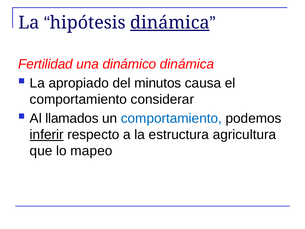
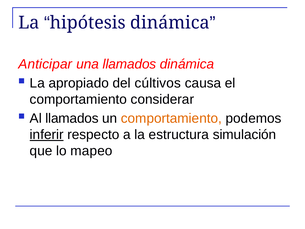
dinámica at (170, 23) underline: present -> none
Fertilidad: Fertilidad -> Anticipar
una dinámico: dinámico -> llamados
minutos: minutos -> cúltivos
comportamiento at (171, 118) colour: blue -> orange
agricultura: agricultura -> simulación
